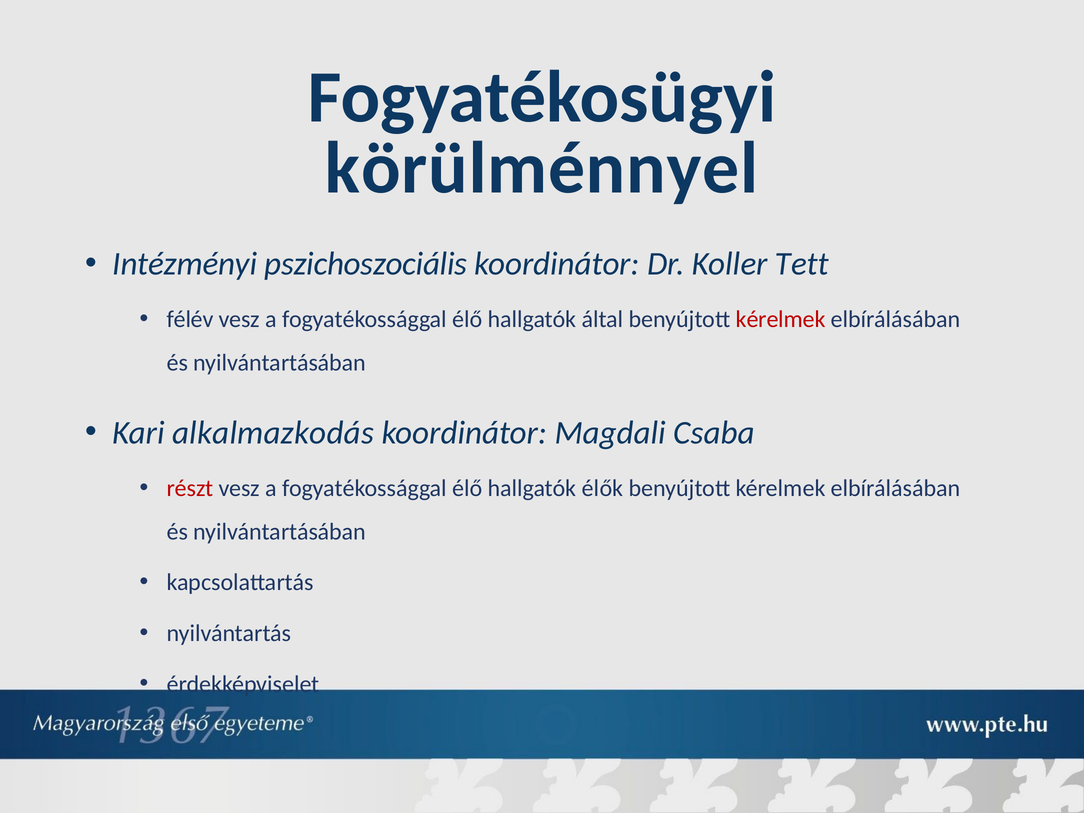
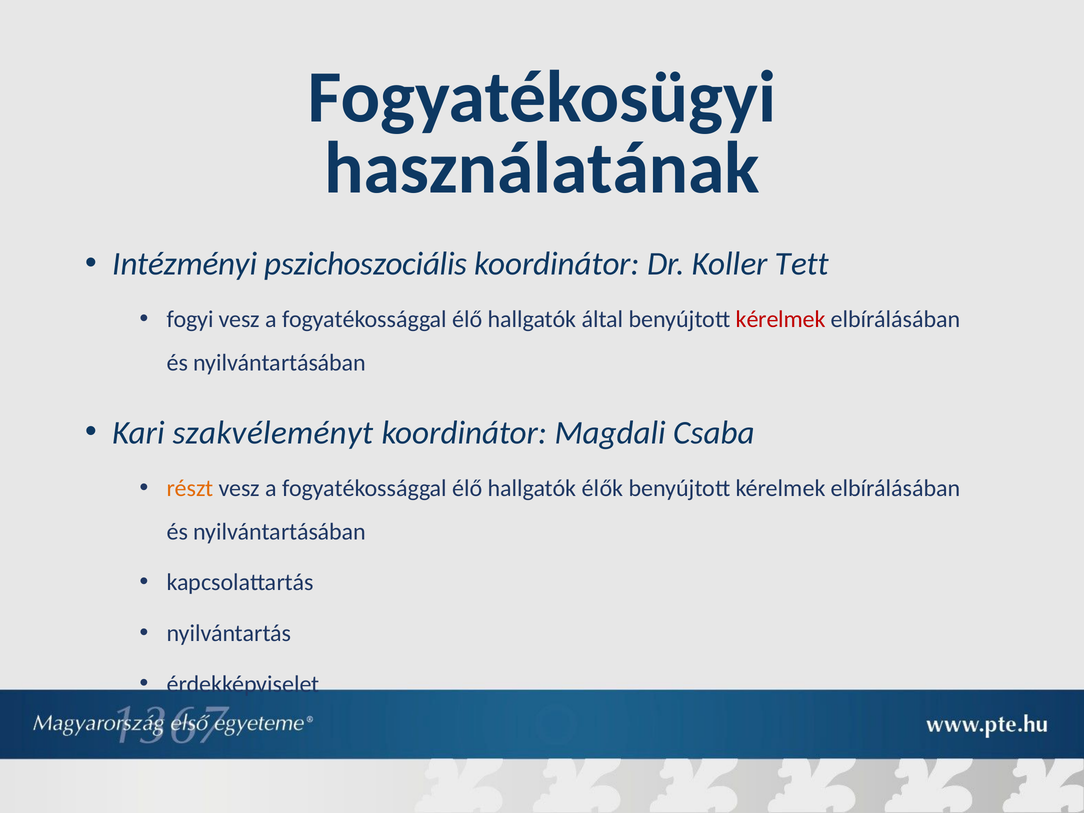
körülménnyel: körülménnyel -> használatának
félév: félév -> fogyi
alkalmazkodás: alkalmazkodás -> szakvéleményt
részt colour: red -> orange
